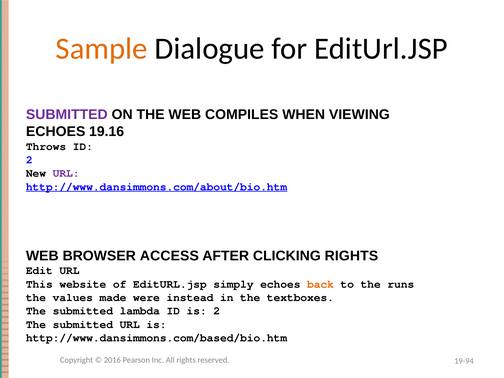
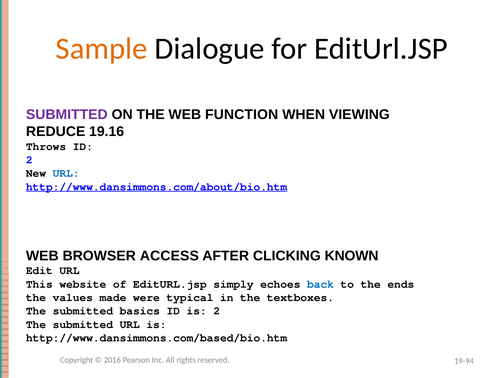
COMPILES: COMPILES -> FUNCTION
ECHOES at (56, 131): ECHOES -> REDUCE
URL at (66, 173) colour: purple -> blue
CLICKING RIGHTS: RIGHTS -> KNOWN
back colour: orange -> blue
runs: runs -> ends
instead: instead -> typical
lambda: lambda -> basics
